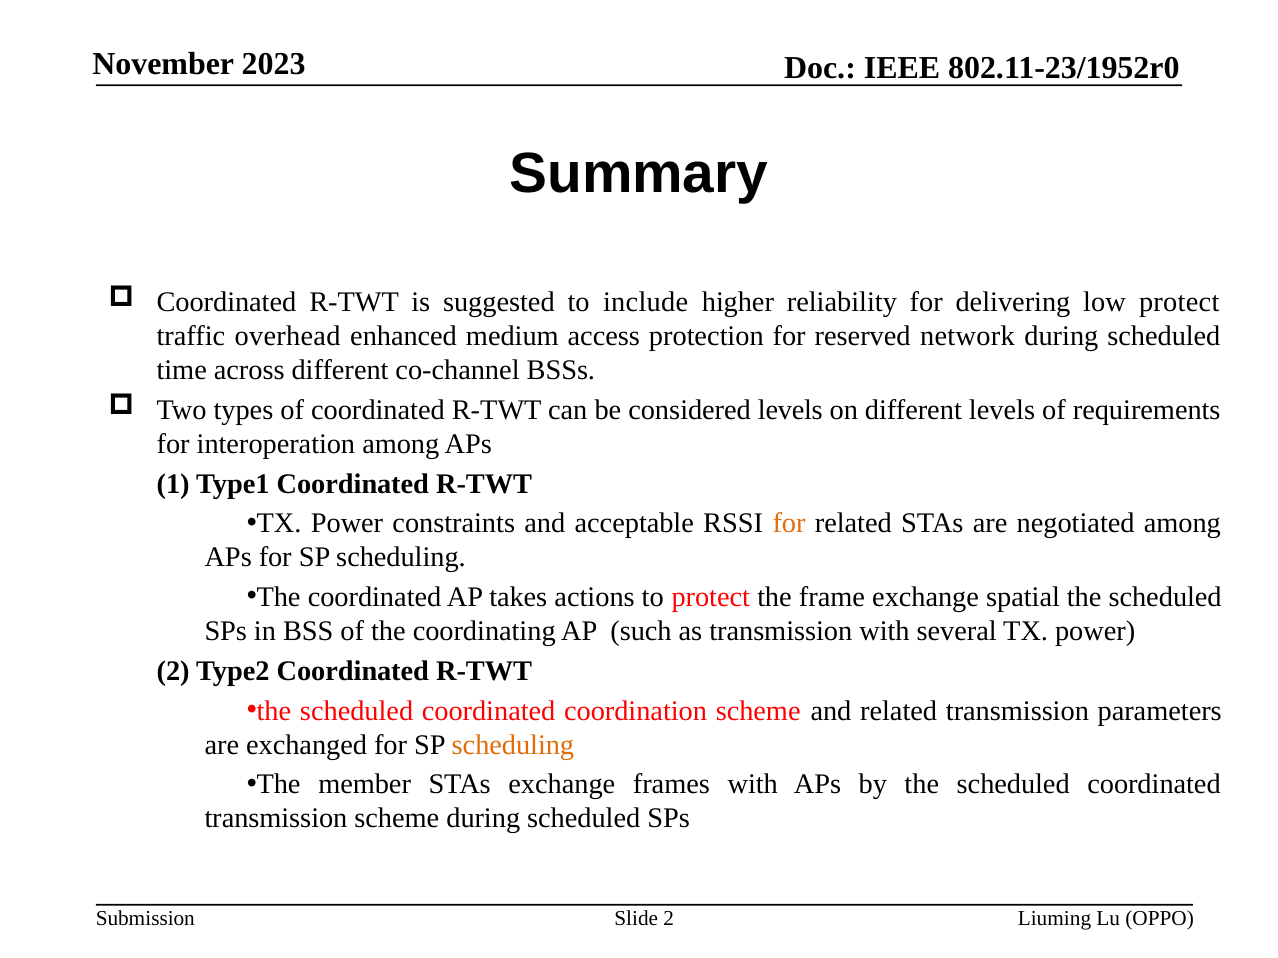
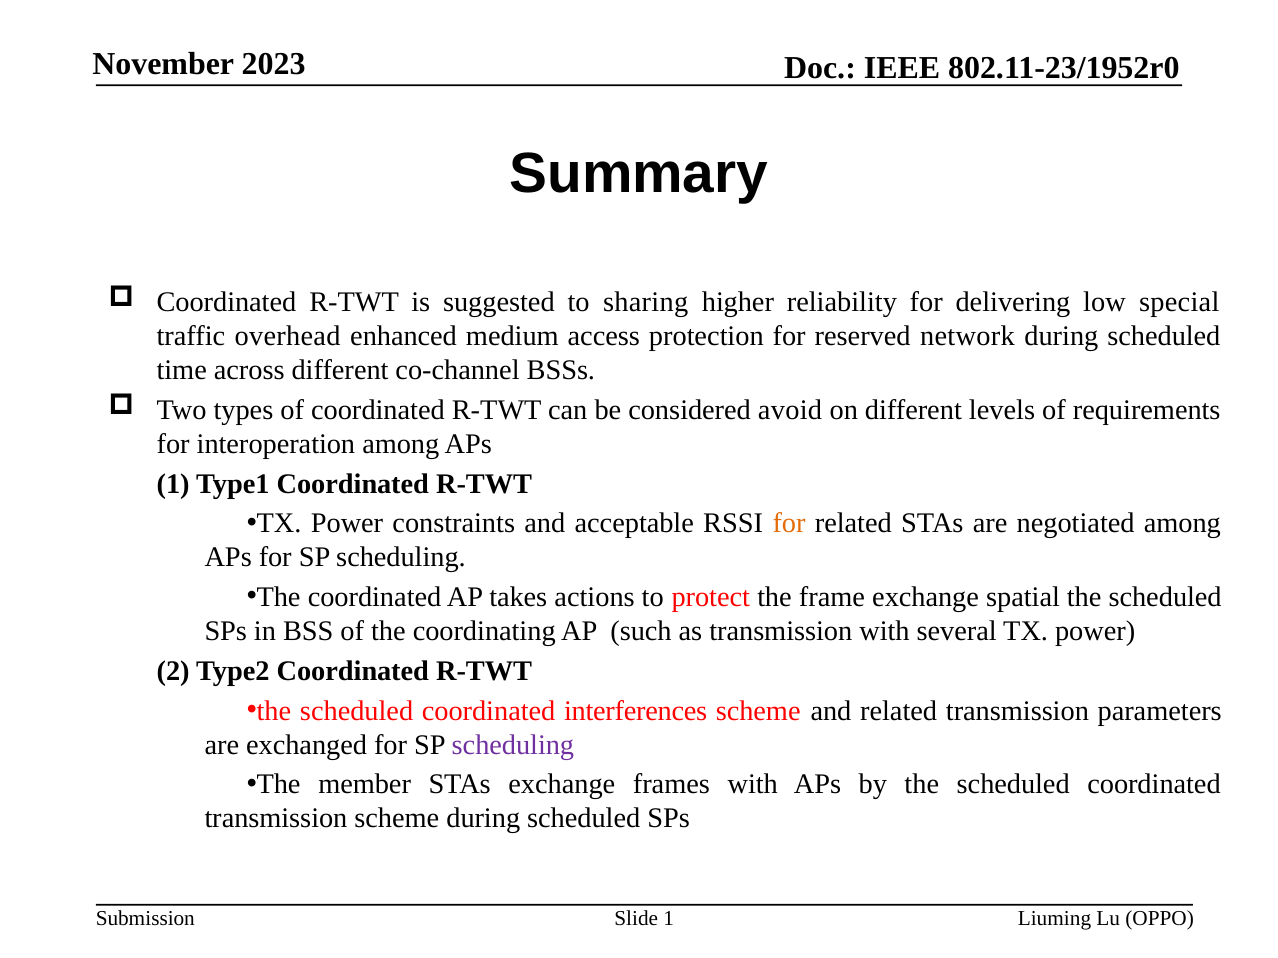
include: include -> sharing
low protect: protect -> special
considered levels: levels -> avoid
coordination: coordination -> interferences
scheduling at (513, 745) colour: orange -> purple
Slide 2: 2 -> 1
